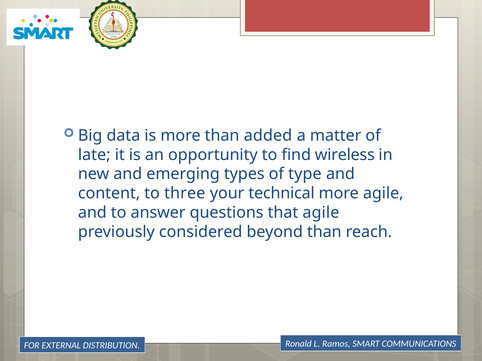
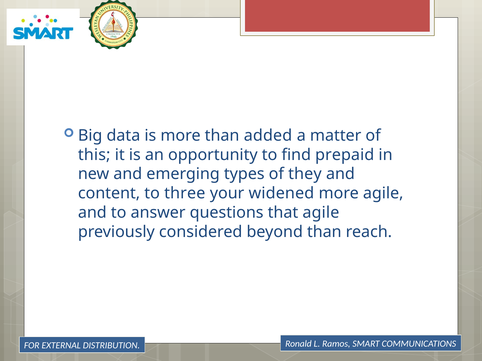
late: late -> this
wireless: wireless -> prepaid
type: type -> they
technical: technical -> widened
